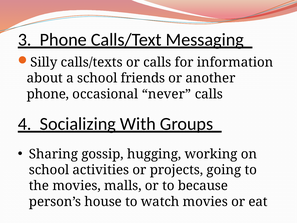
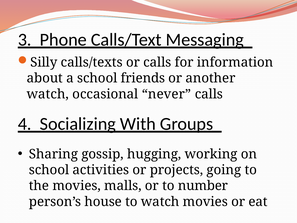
phone at (48, 94): phone -> watch
because: because -> number
